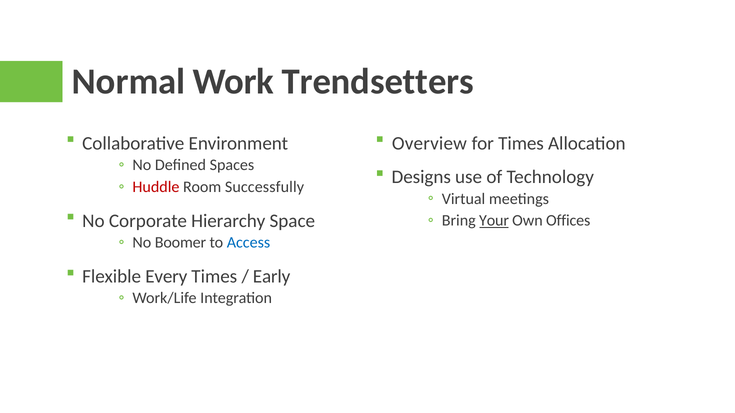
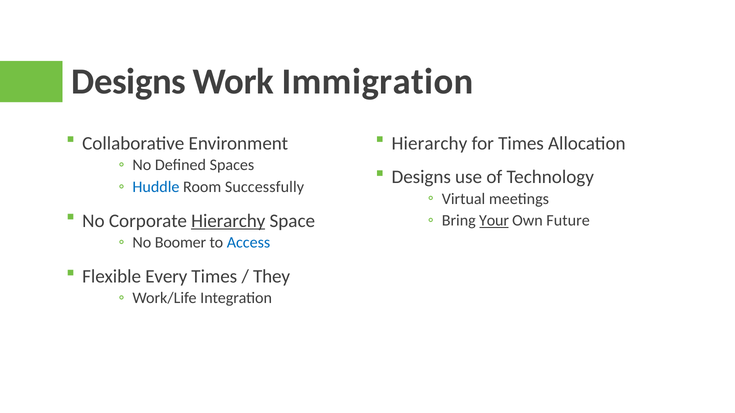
Normal at (129, 82): Normal -> Designs
Trendsetters: Trendsetters -> Immigration
Overview at (429, 143): Overview -> Hierarchy
Huddle colour: red -> blue
Hierarchy at (228, 221) underline: none -> present
Offices: Offices -> Future
Early: Early -> They
